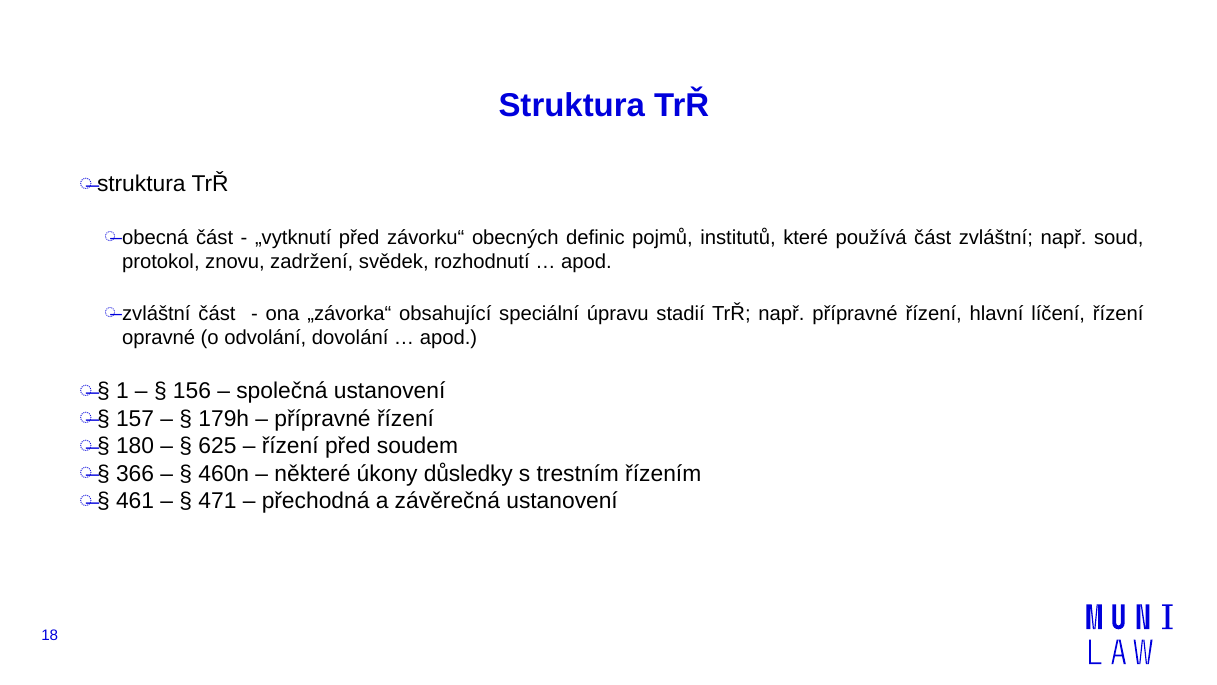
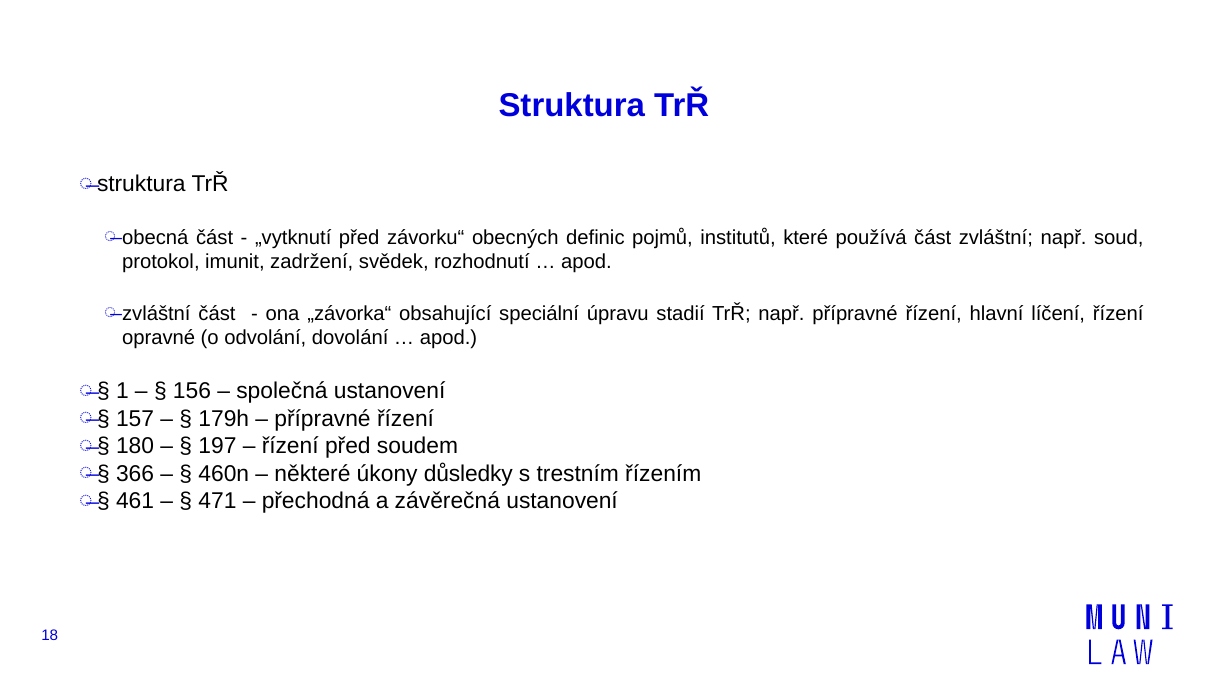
znovu: znovu -> imunit
625: 625 -> 197
